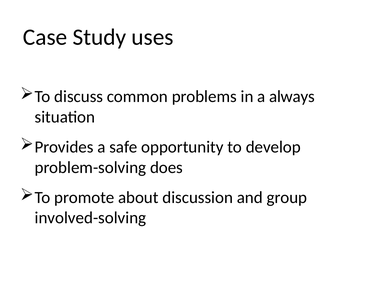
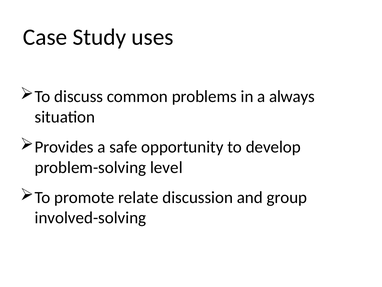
does: does -> level
about: about -> relate
